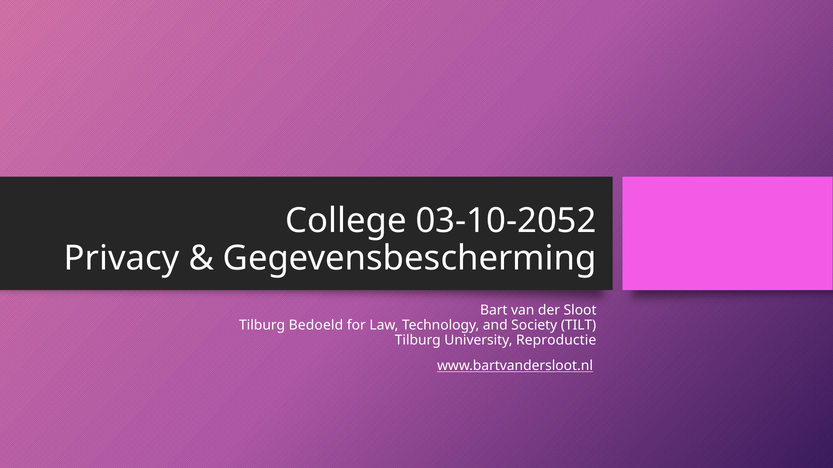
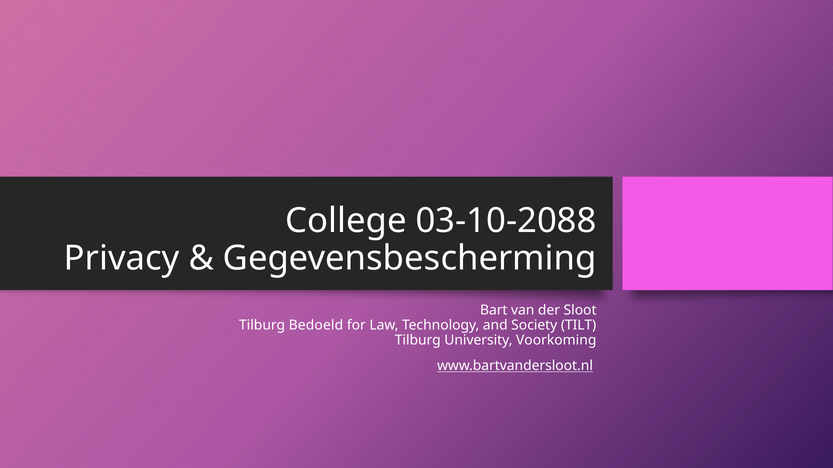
03-10-2052: 03-10-2052 -> 03-10-2088
Reproductie: Reproductie -> Voorkoming
